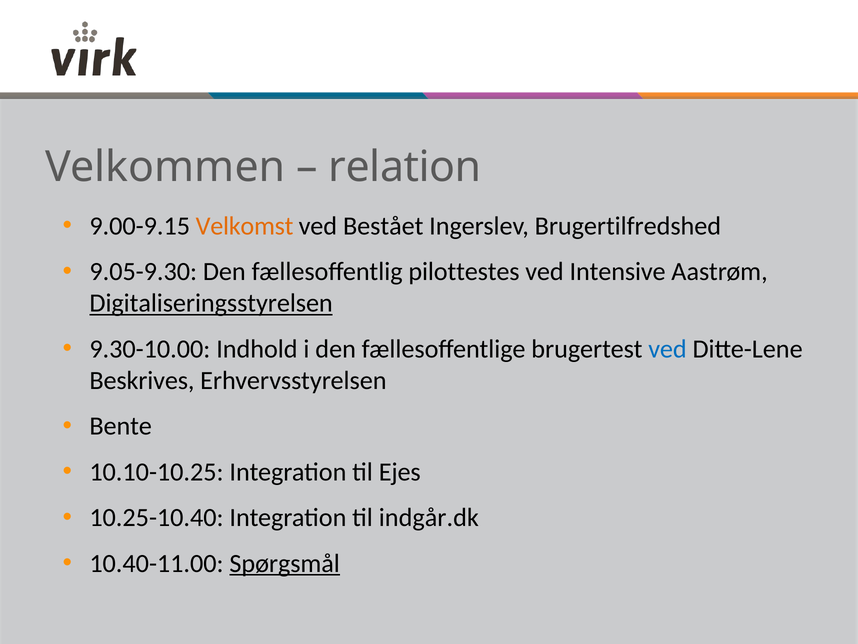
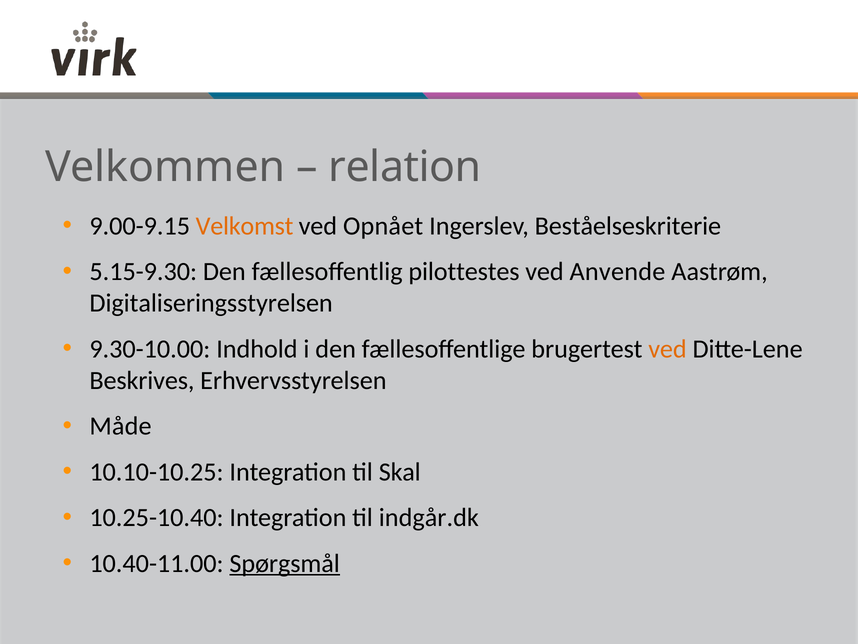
Bestået: Bestået -> Opnået
Brugertilfredshed: Brugertilfredshed -> Beståelseskriterie
9.05-9.30: 9.05-9.30 -> 5.15-9.30
Intensive: Intensive -> Anvende
Digitaliseringsstyrelsen underline: present -> none
ved at (667, 349) colour: blue -> orange
Bente: Bente -> Måde
Ejes: Ejes -> Skal
